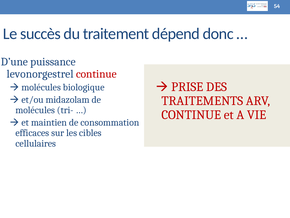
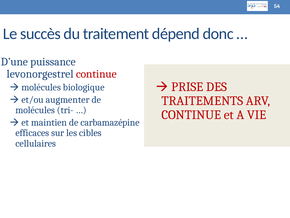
midazolam: midazolam -> augmenter
consommation: consommation -> carbamazépine
